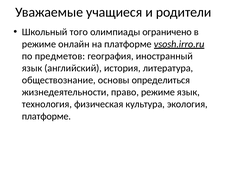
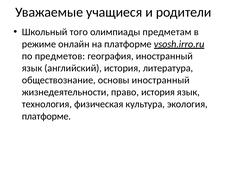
ограничено: ограничено -> предметам
основы определиться: определиться -> иностранный
право режиме: режиме -> история
